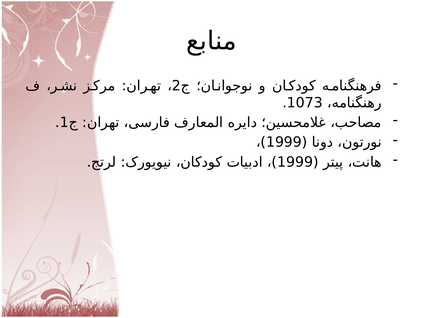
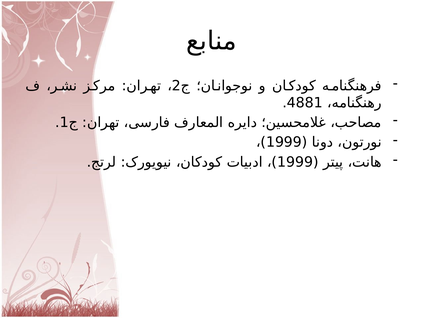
1073: 1073 -> 4881
